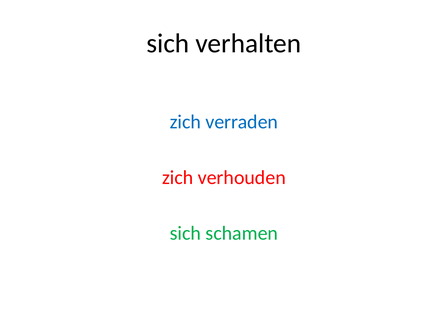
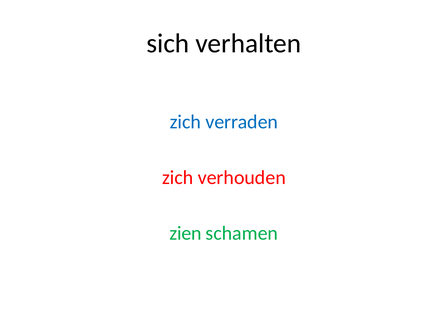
sich at (185, 233): sich -> zien
